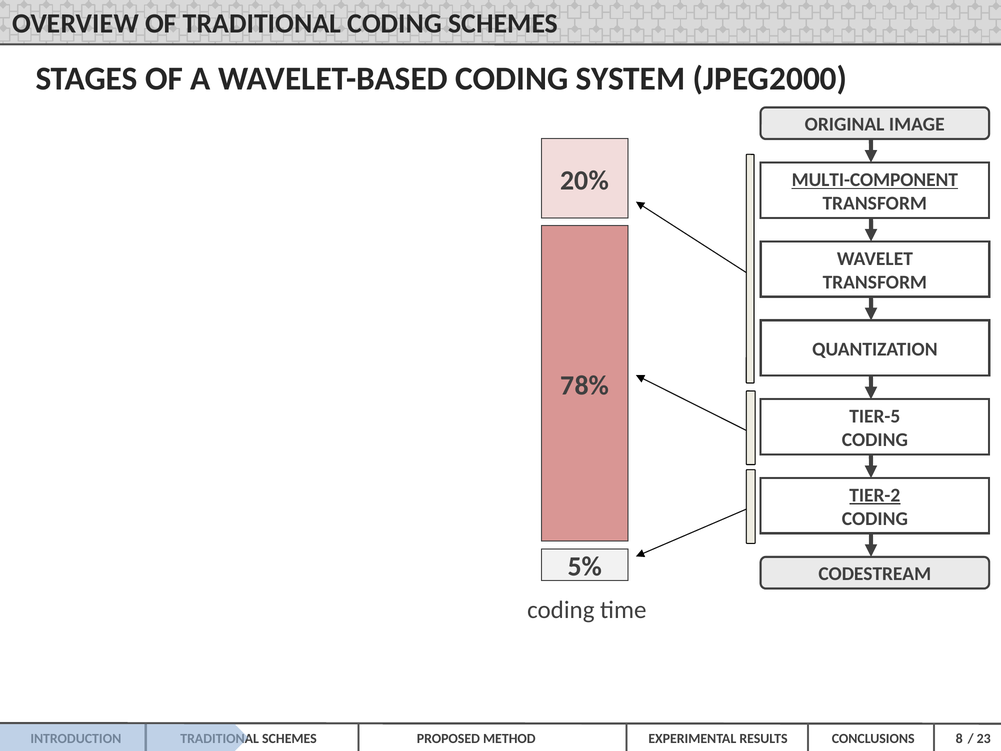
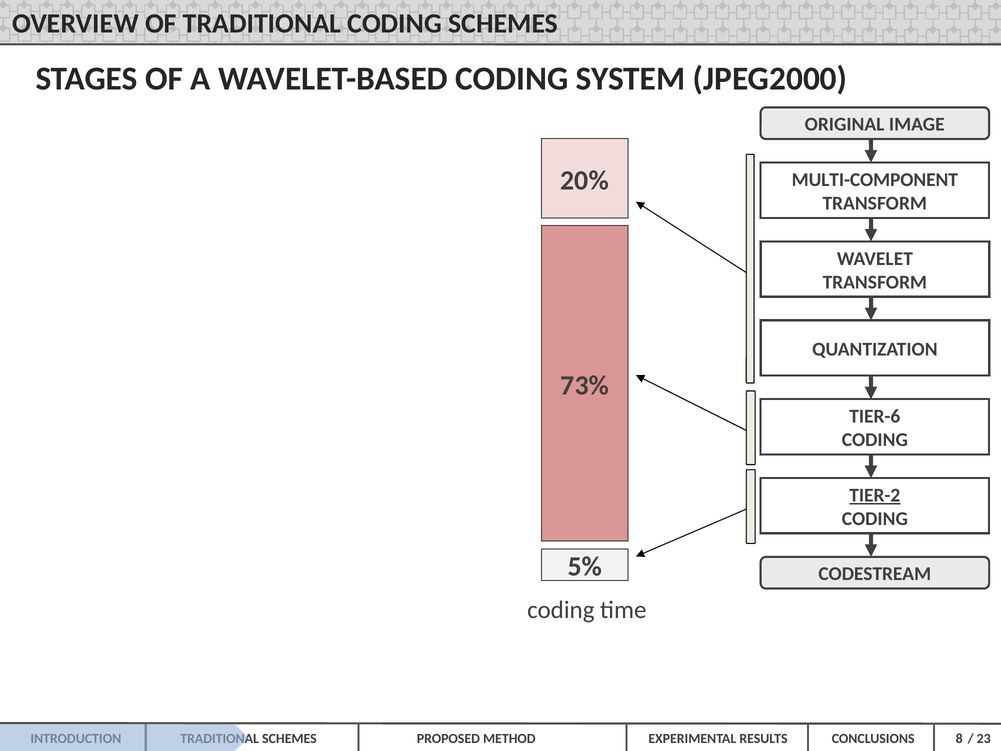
MULTI-COMPONENT underline: present -> none
78%: 78% -> 73%
TIER-5: TIER-5 -> TIER-6
